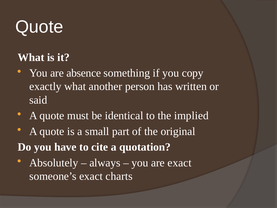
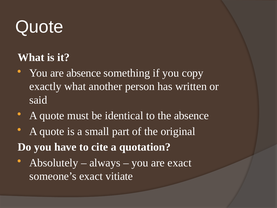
the implied: implied -> absence
charts: charts -> vitiate
